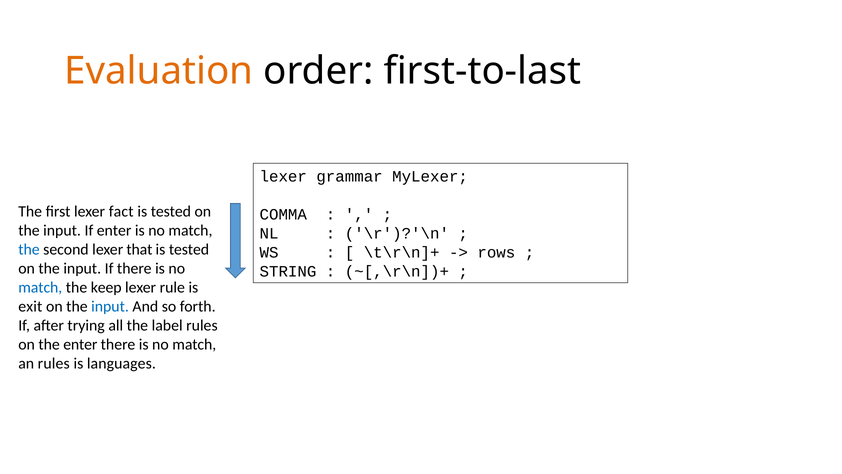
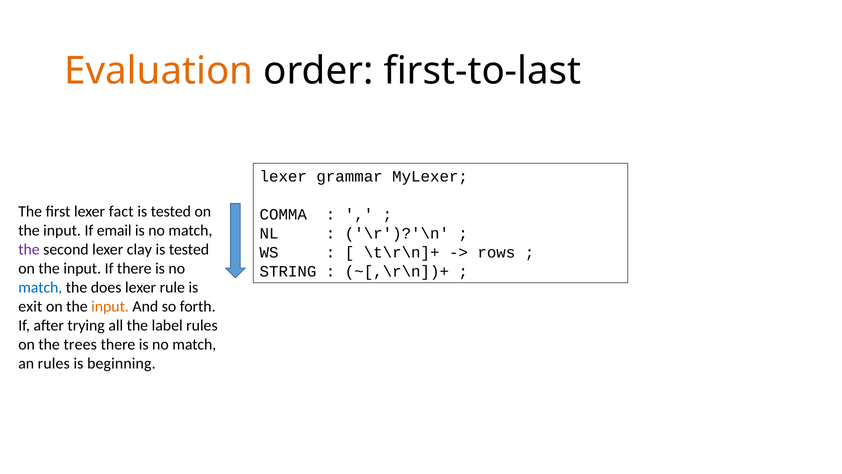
If enter: enter -> email
the at (29, 249) colour: blue -> purple
that: that -> clay
keep: keep -> does
input at (110, 306) colour: blue -> orange
the enter: enter -> trees
languages: languages -> beginning
